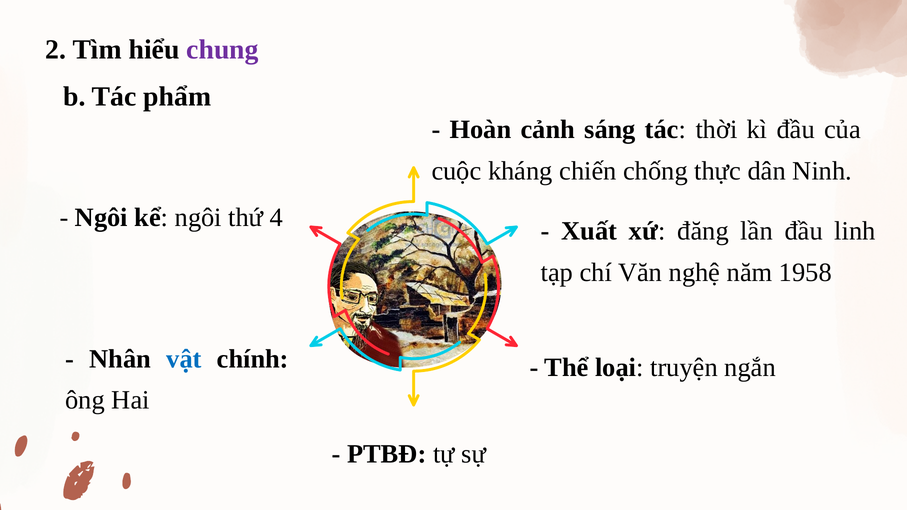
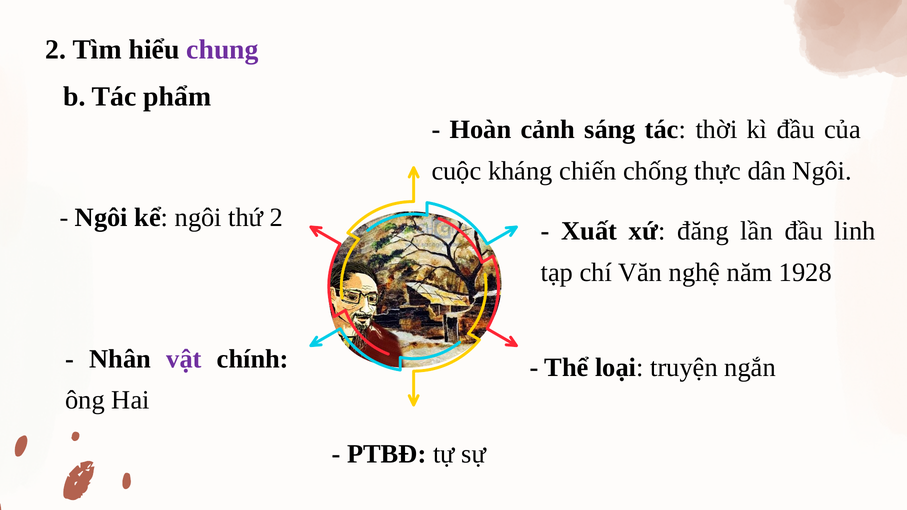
dân Ninh: Ninh -> Ngôi
thứ 4: 4 -> 2
1958: 1958 -> 1928
vật colour: blue -> purple
